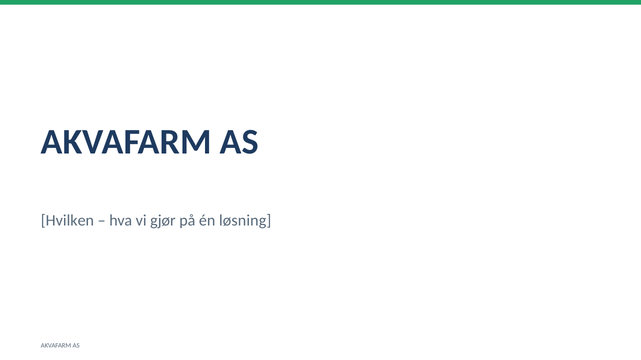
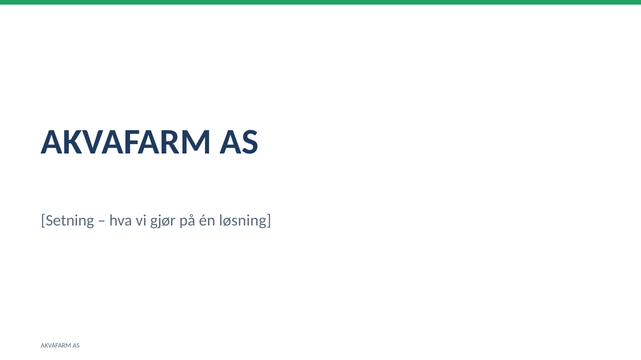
Hvilken: Hvilken -> Setning
